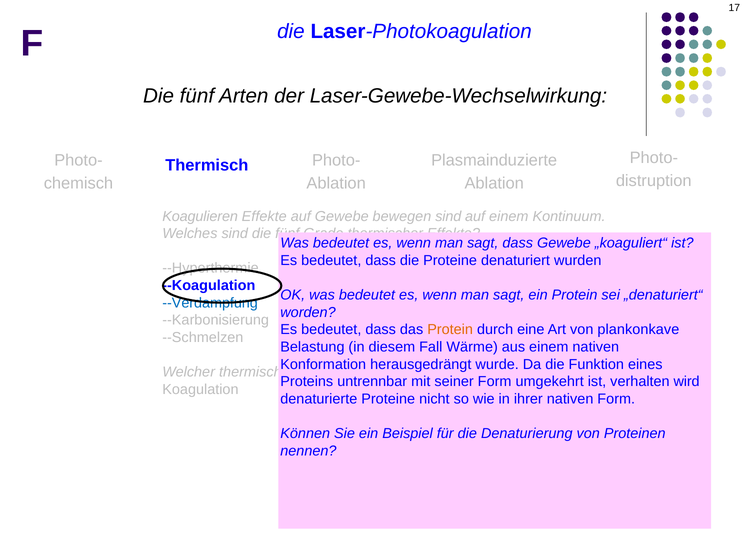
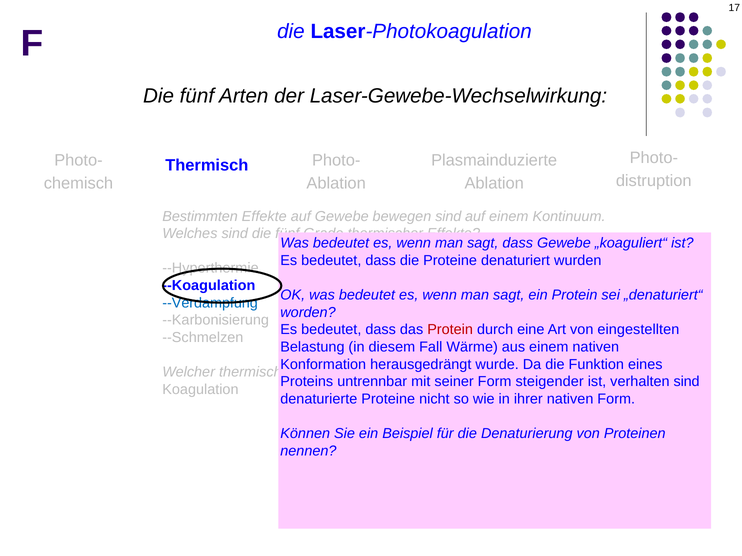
Koagulieren: Koagulieren -> Bestimmten
Protein at (450, 330) colour: orange -> red
plankonkave: plankonkave -> eingestellten
umgekehrt: umgekehrt -> steigender
verhalten wird: wird -> sind
